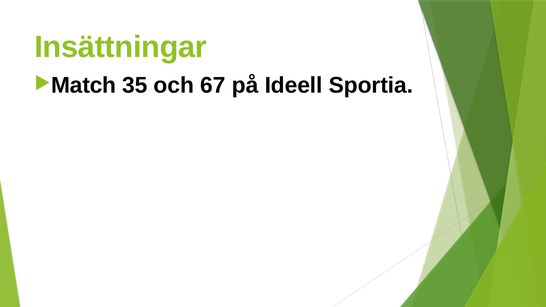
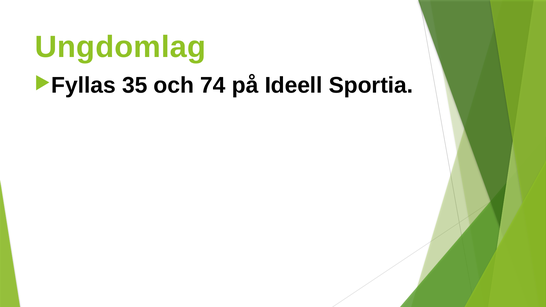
Insättningar: Insättningar -> Ungdomlag
Match: Match -> Fyllas
67: 67 -> 74
